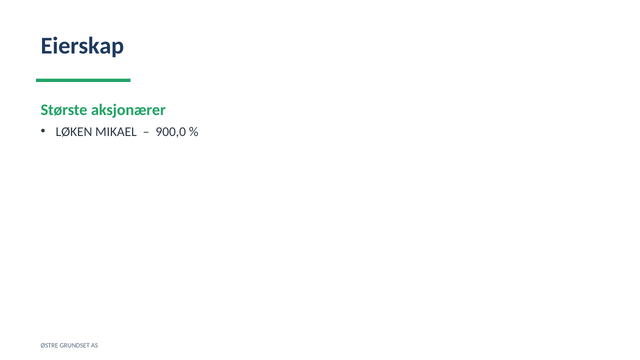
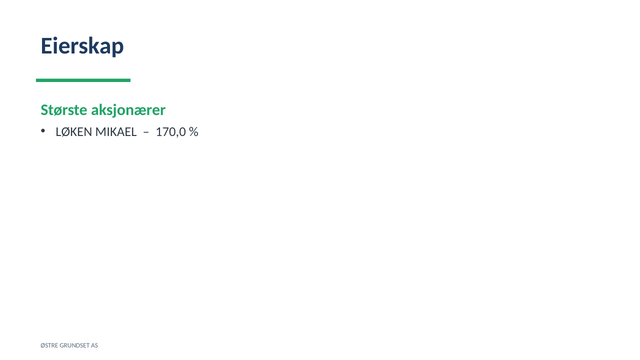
900,0: 900,0 -> 170,0
